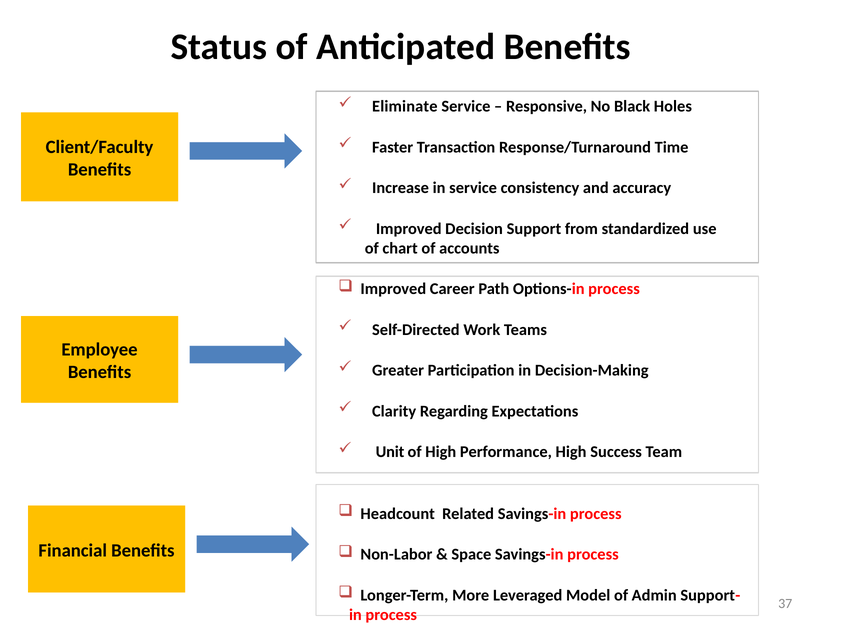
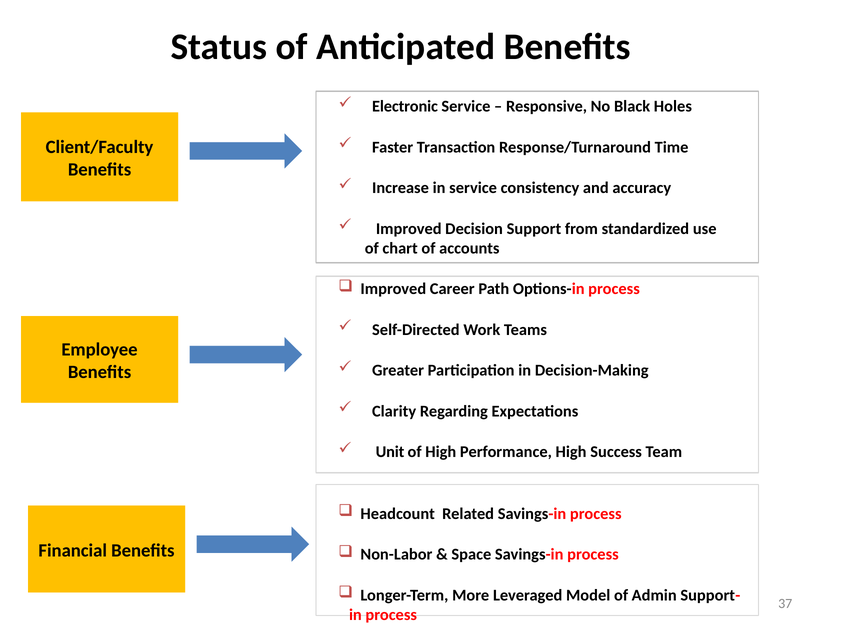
Eliminate: Eliminate -> Electronic
